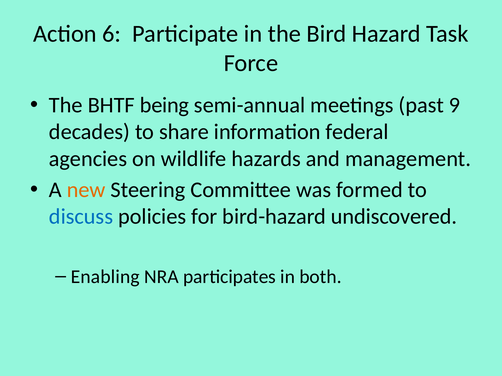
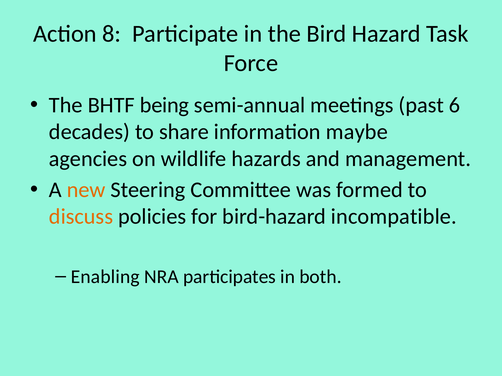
6: 6 -> 8
9: 9 -> 6
federal: federal -> maybe
discuss colour: blue -> orange
undiscovered: undiscovered -> incompatible
